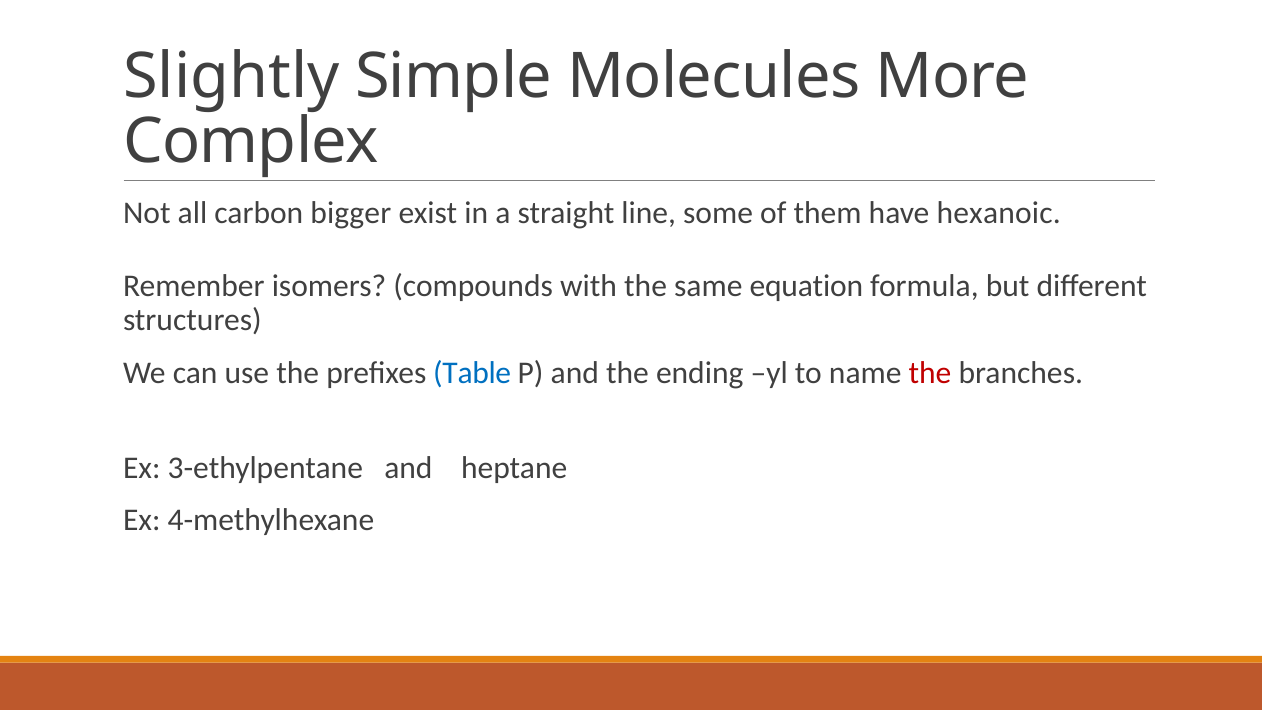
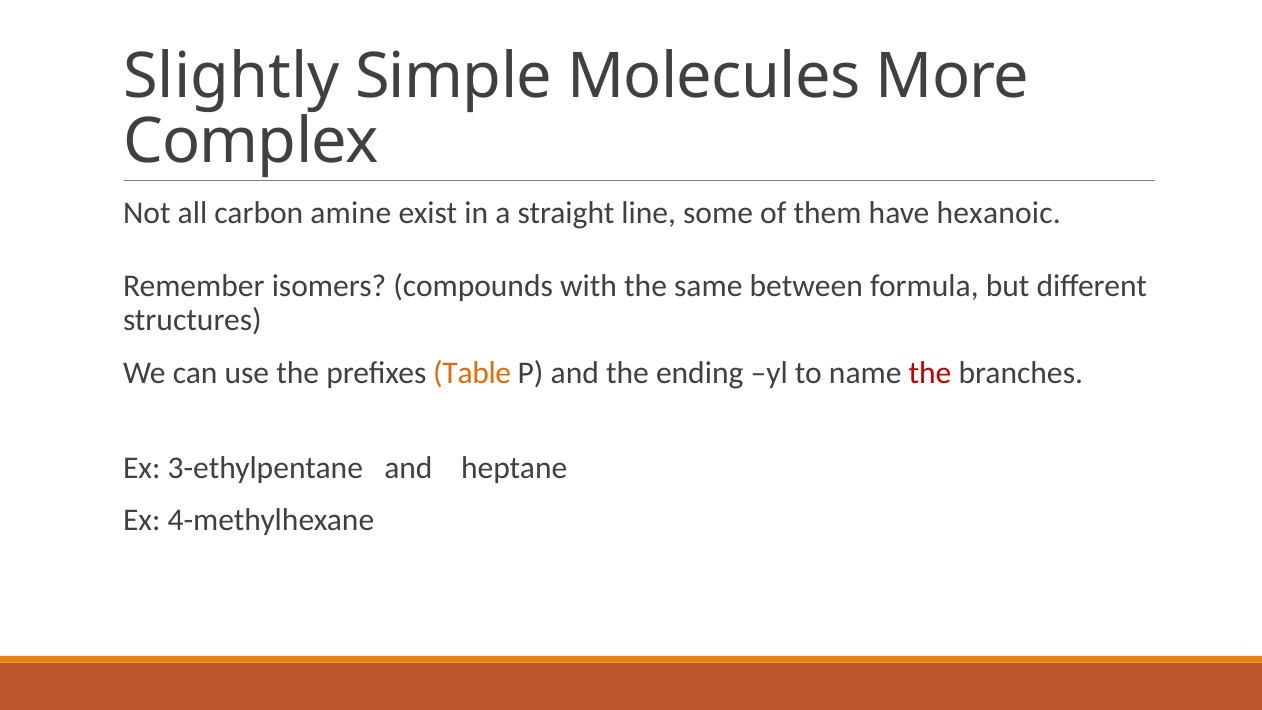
bigger: bigger -> amine
equation: equation -> between
Table colour: blue -> orange
